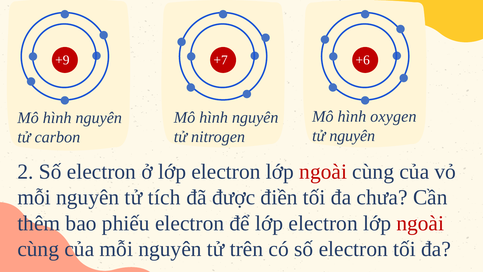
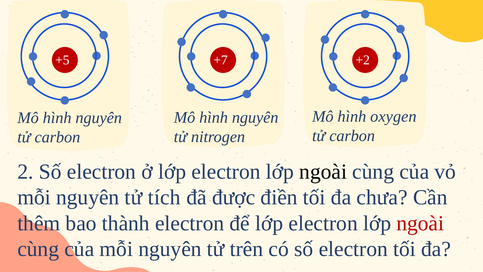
+9: +9 -> +5
+6: +6 -> +2
nguyên at (352, 136): nguyên -> carbon
ngoài at (323, 172) colour: red -> black
phiếu: phiếu -> thành
